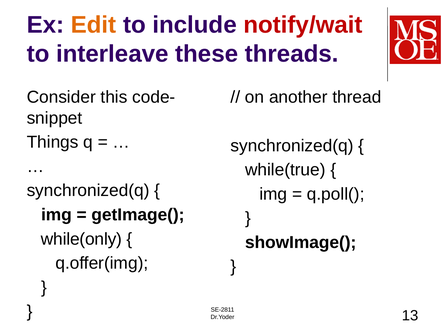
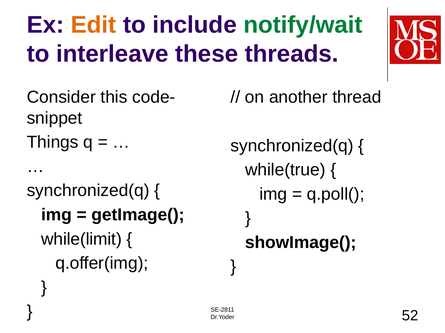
notify/wait colour: red -> green
while(only: while(only -> while(limit
13: 13 -> 52
